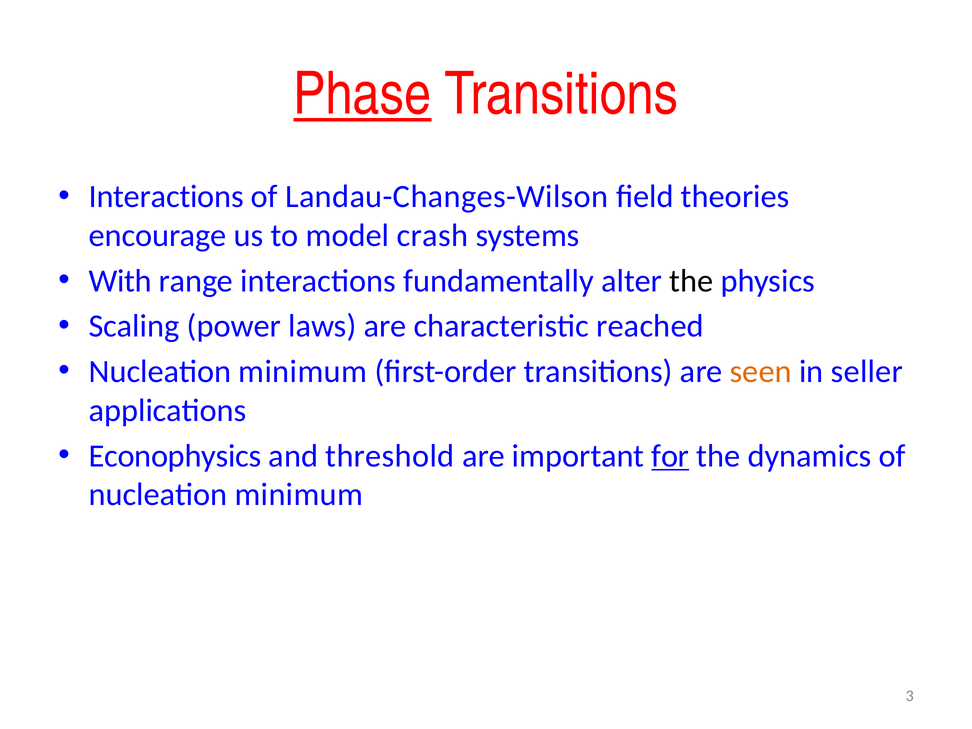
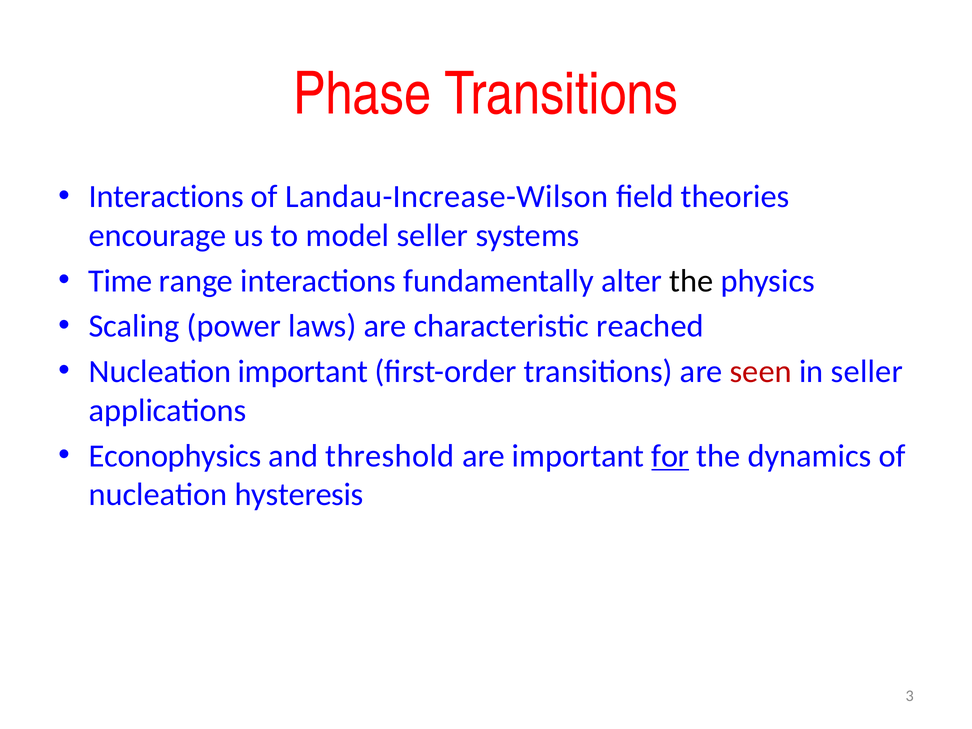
Phase underline: present -> none
Landau-Changes-Wilson: Landau-Changes-Wilson -> Landau-Increase-Wilson
model crash: crash -> seller
With: With -> Time
minimum at (303, 372): minimum -> important
seen colour: orange -> red
minimum at (299, 495): minimum -> hysteresis
